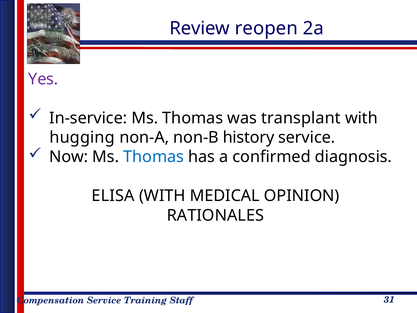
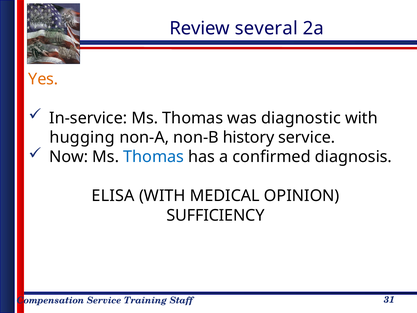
reopen: reopen -> several
Yes colour: purple -> orange
transplant: transplant -> diagnostic
RATIONALES: RATIONALES -> SUFFICIENCY
